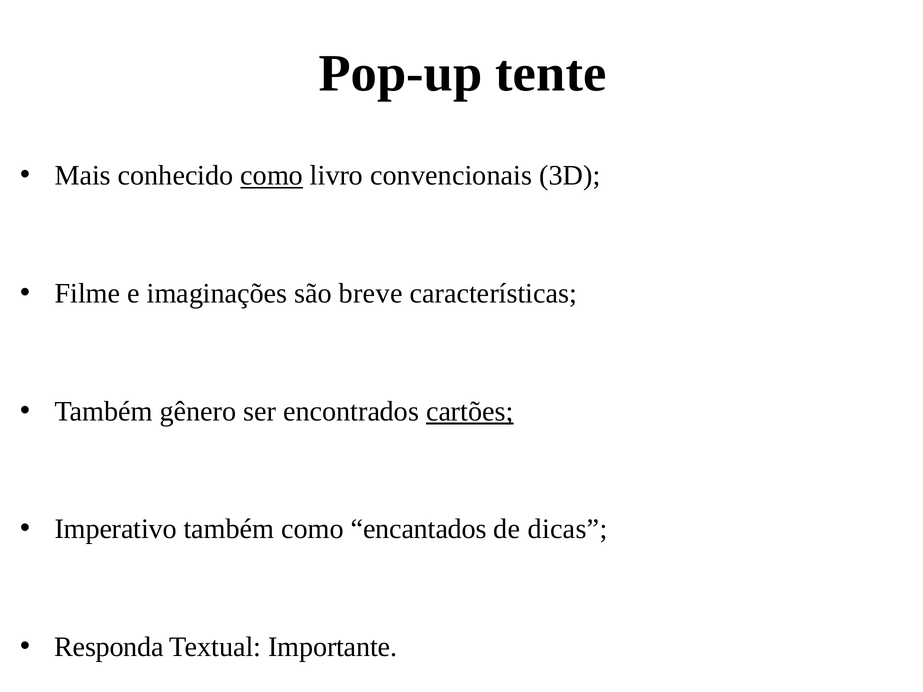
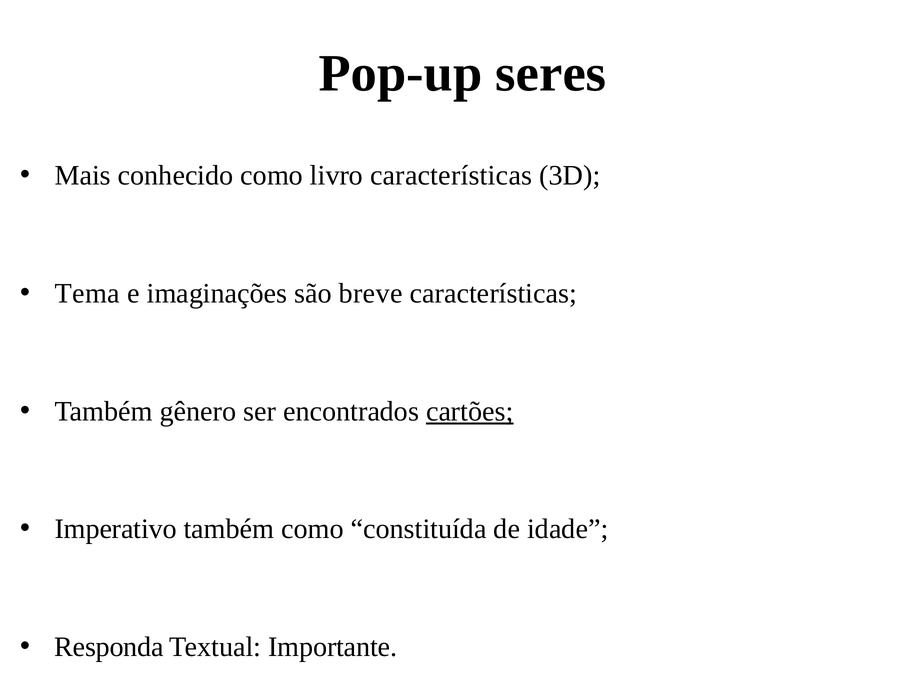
tente: tente -> seres
como at (272, 176) underline: present -> none
livro convencionais: convencionais -> características
Filme: Filme -> Tema
encantados: encantados -> constituída
dicas: dicas -> idade
